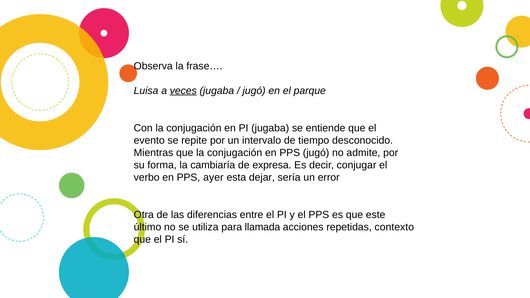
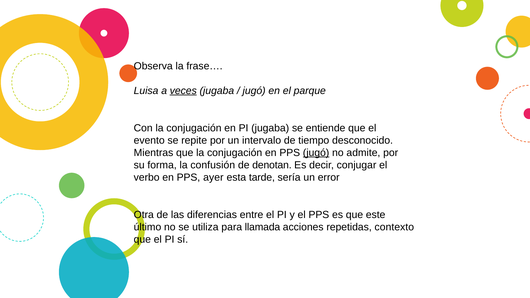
jugó at (316, 153) underline: none -> present
cambiaría: cambiaría -> confusión
expresa: expresa -> denotan
dejar: dejar -> tarde
